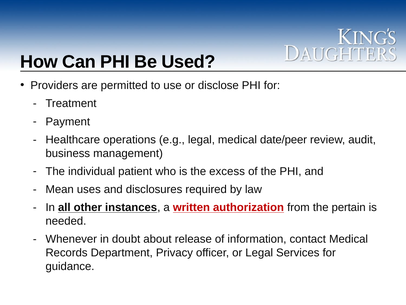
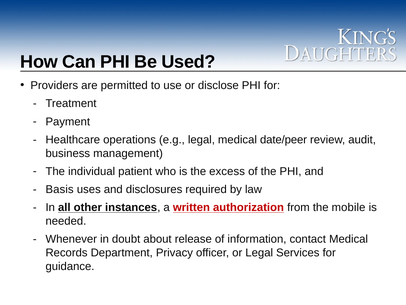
Mean: Mean -> Basis
pertain: pertain -> mobile
